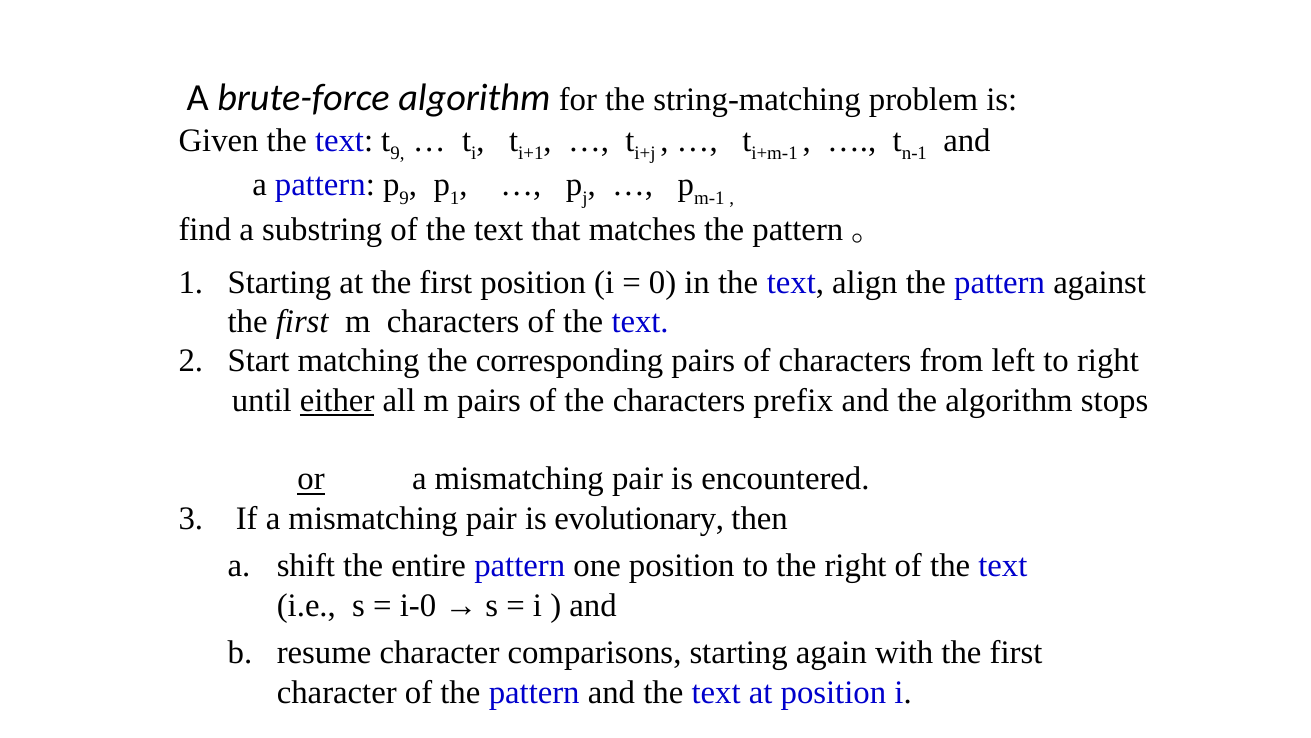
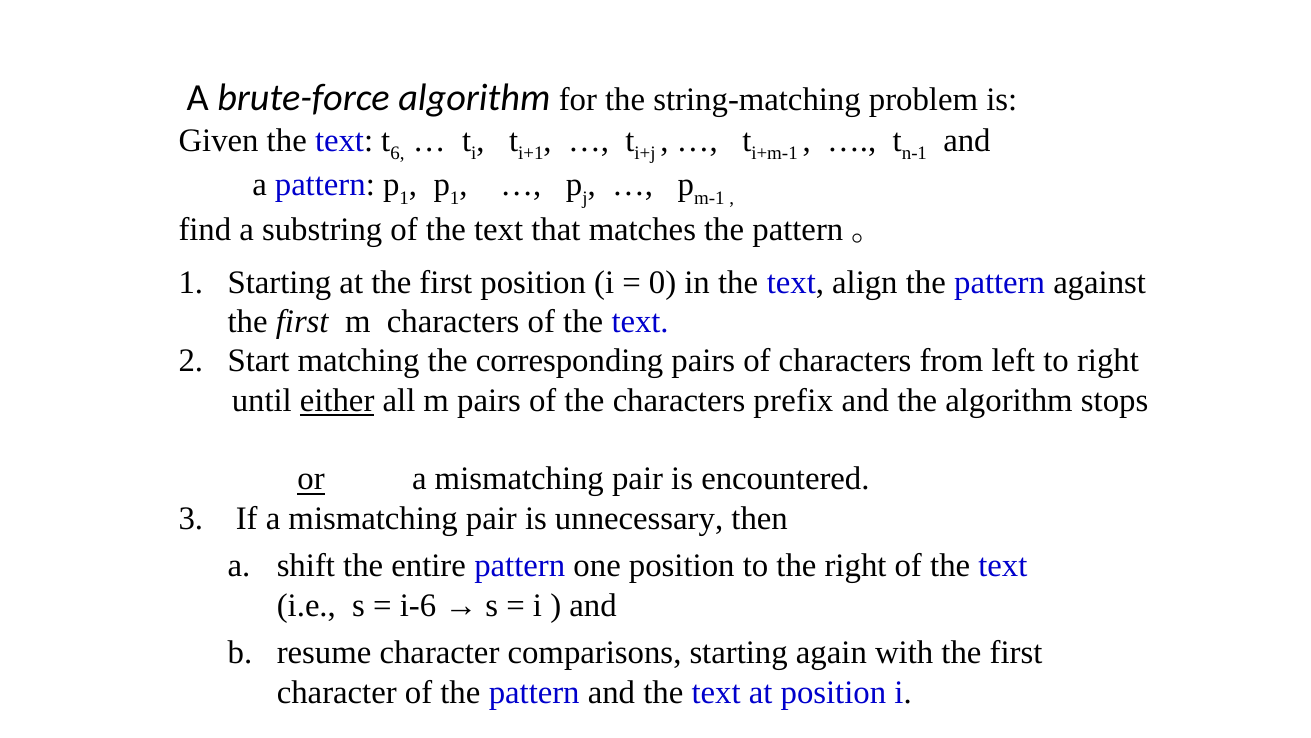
9 at (398, 153): 9 -> 6
9 at (404, 198): 9 -> 1
evolutionary: evolutionary -> unnecessary
i-0: i-0 -> i-6
